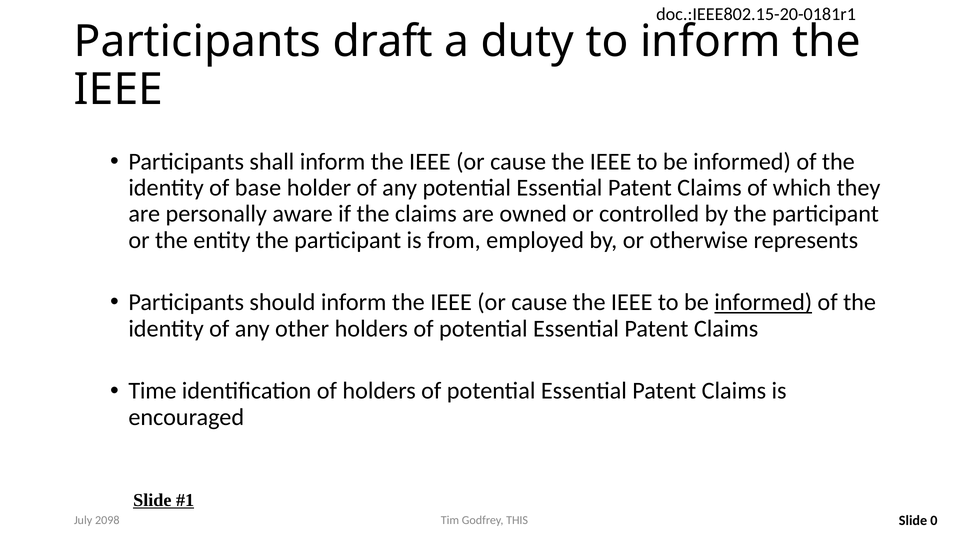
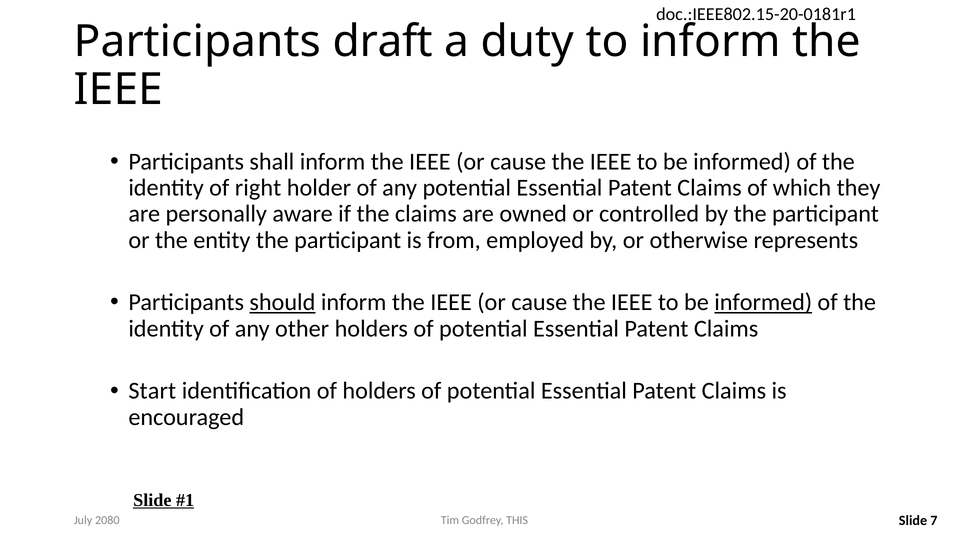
base: base -> right
should underline: none -> present
Time: Time -> Start
2098: 2098 -> 2080
0: 0 -> 7
